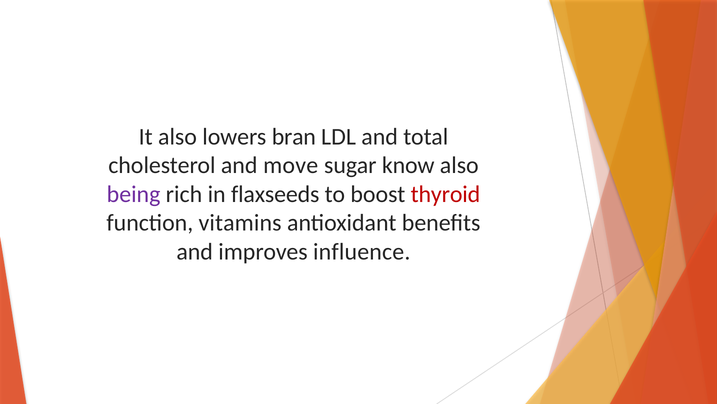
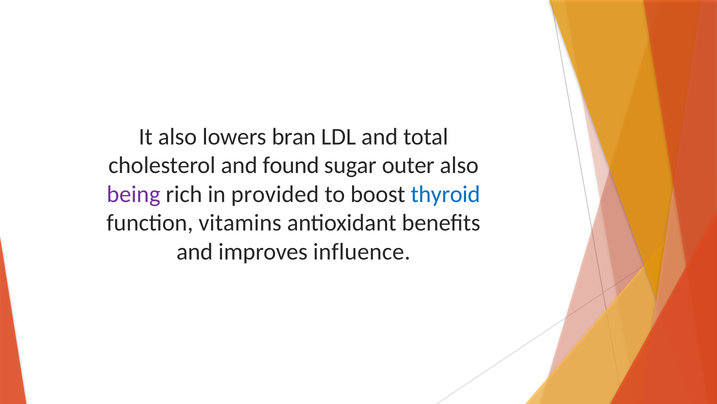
move: move -> found
know: know -> outer
flaxseeds: flaxseeds -> provided
thyroid colour: red -> blue
